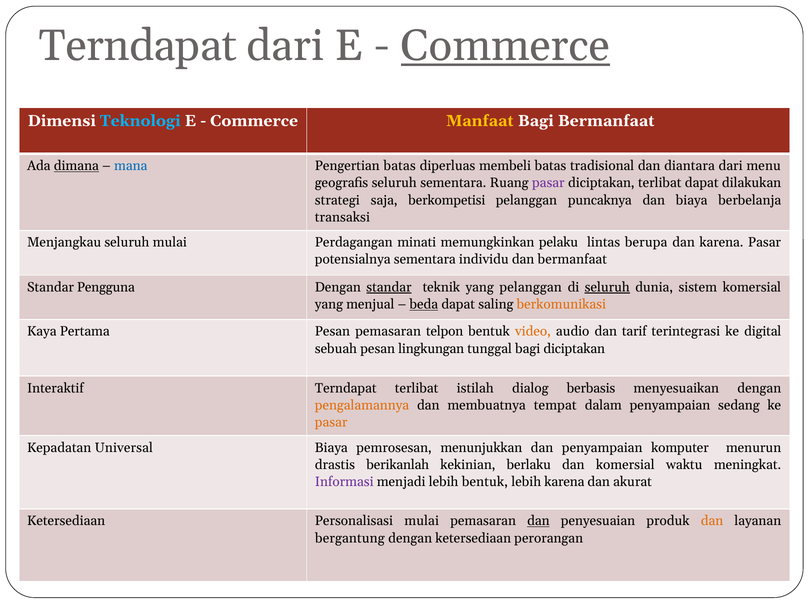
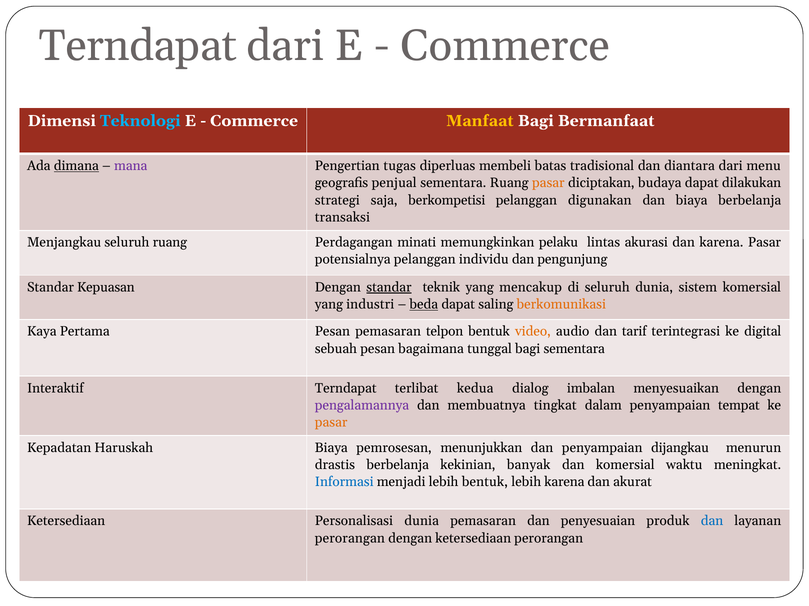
Commerce at (505, 46) underline: present -> none
mana colour: blue -> purple
Pengertian batas: batas -> tugas
geografis seluruh: seluruh -> penjual
pasar at (548, 183) colour: purple -> orange
diciptakan terlibat: terlibat -> budaya
puncaknya: puncaknya -> digunakan
seluruh mulai: mulai -> ruang
berupa: berupa -> akurasi
potensialnya sementara: sementara -> pelanggan
dan bermanfaat: bermanfaat -> pengunjung
Pengguna: Pengguna -> Kepuasan
yang pelanggan: pelanggan -> mencakup
seluruh at (607, 288) underline: present -> none
menjual: menjual -> industri
lingkungan: lingkungan -> bagaimana
bagi diciptakan: diciptakan -> sementara
istilah: istilah -> kedua
berbasis: berbasis -> imbalan
pengalamannya colour: orange -> purple
tempat: tempat -> tingkat
sedang: sedang -> tempat
Universal: Universal -> Haruskah
komputer: komputer -> dijangkau
drastis berikanlah: berikanlah -> berbelanja
berlaku: berlaku -> banyak
Informasi colour: purple -> blue
Personalisasi mulai: mulai -> dunia
dan at (538, 522) underline: present -> none
dan at (712, 522) colour: orange -> blue
bergantung at (350, 539): bergantung -> perorangan
